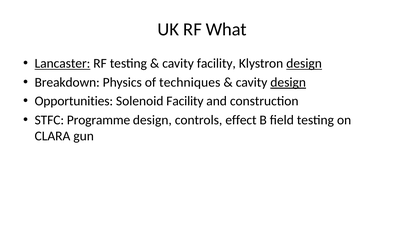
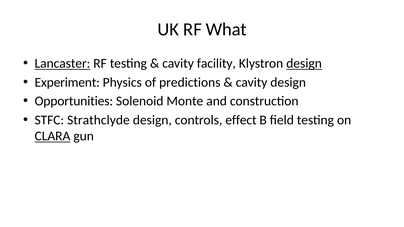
Breakdown: Breakdown -> Experiment
techniques: techniques -> predictions
design at (288, 82) underline: present -> none
Solenoid Facility: Facility -> Monte
Programme: Programme -> Strathclyde
CLARA underline: none -> present
